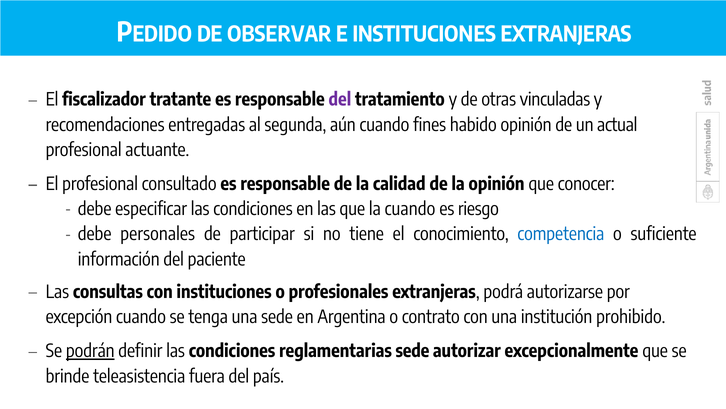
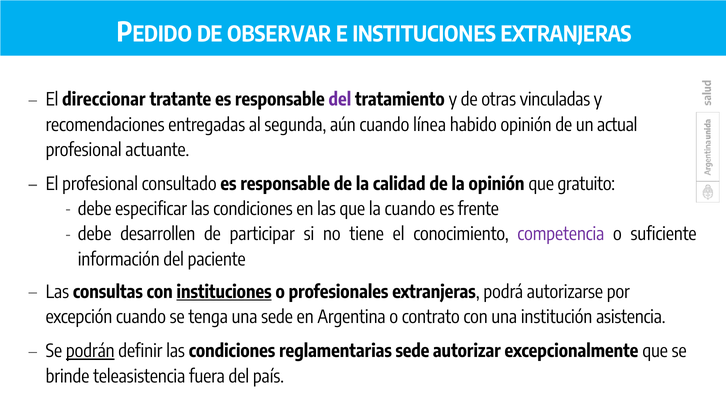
fiscalizador: fiscalizador -> direccionar
fines: fines -> línea
conocer: conocer -> gratuito
riesgo: riesgo -> frente
personales: personales -> desarrollen
competencia colour: blue -> purple
instituciones at (224, 292) underline: none -> present
prohibido: prohibido -> asistencia
